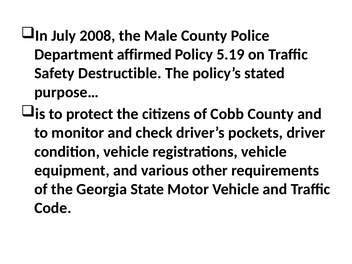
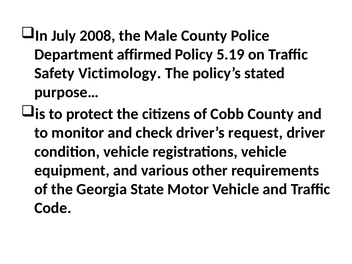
Destructible: Destructible -> Victimology
pockets: pockets -> request
